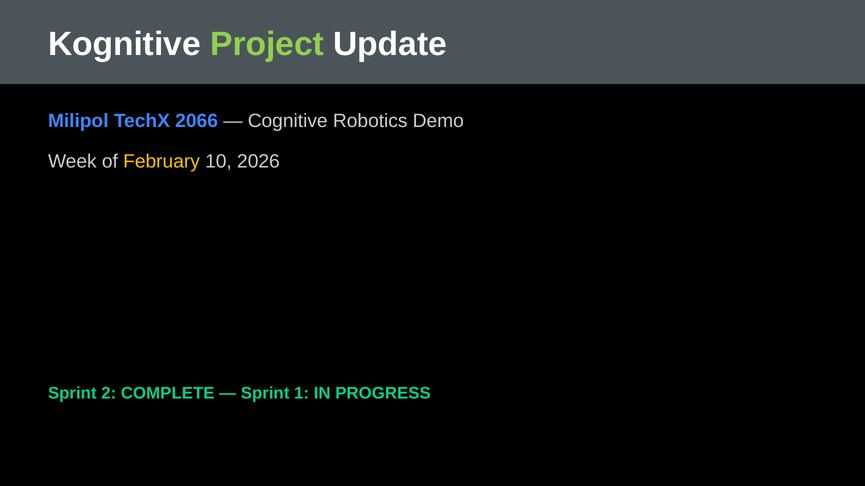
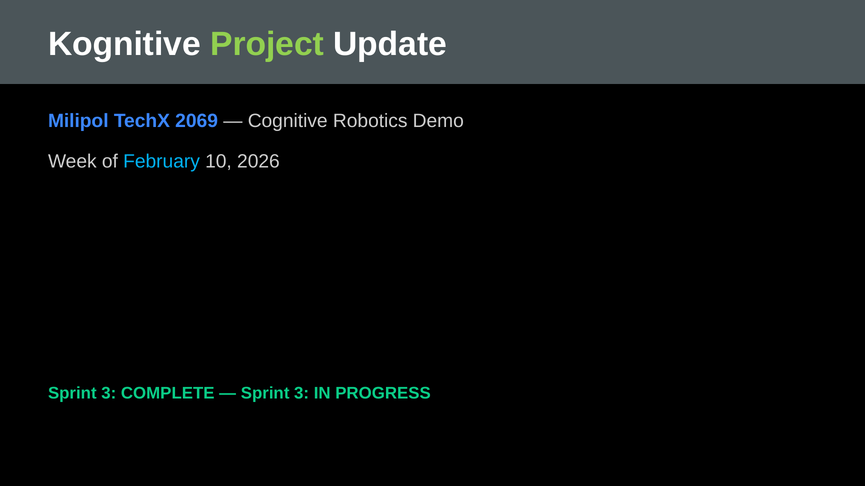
2066: 2066 -> 2069
February colour: yellow -> light blue
2 at (109, 394): 2 -> 3
1 at (302, 394): 1 -> 3
